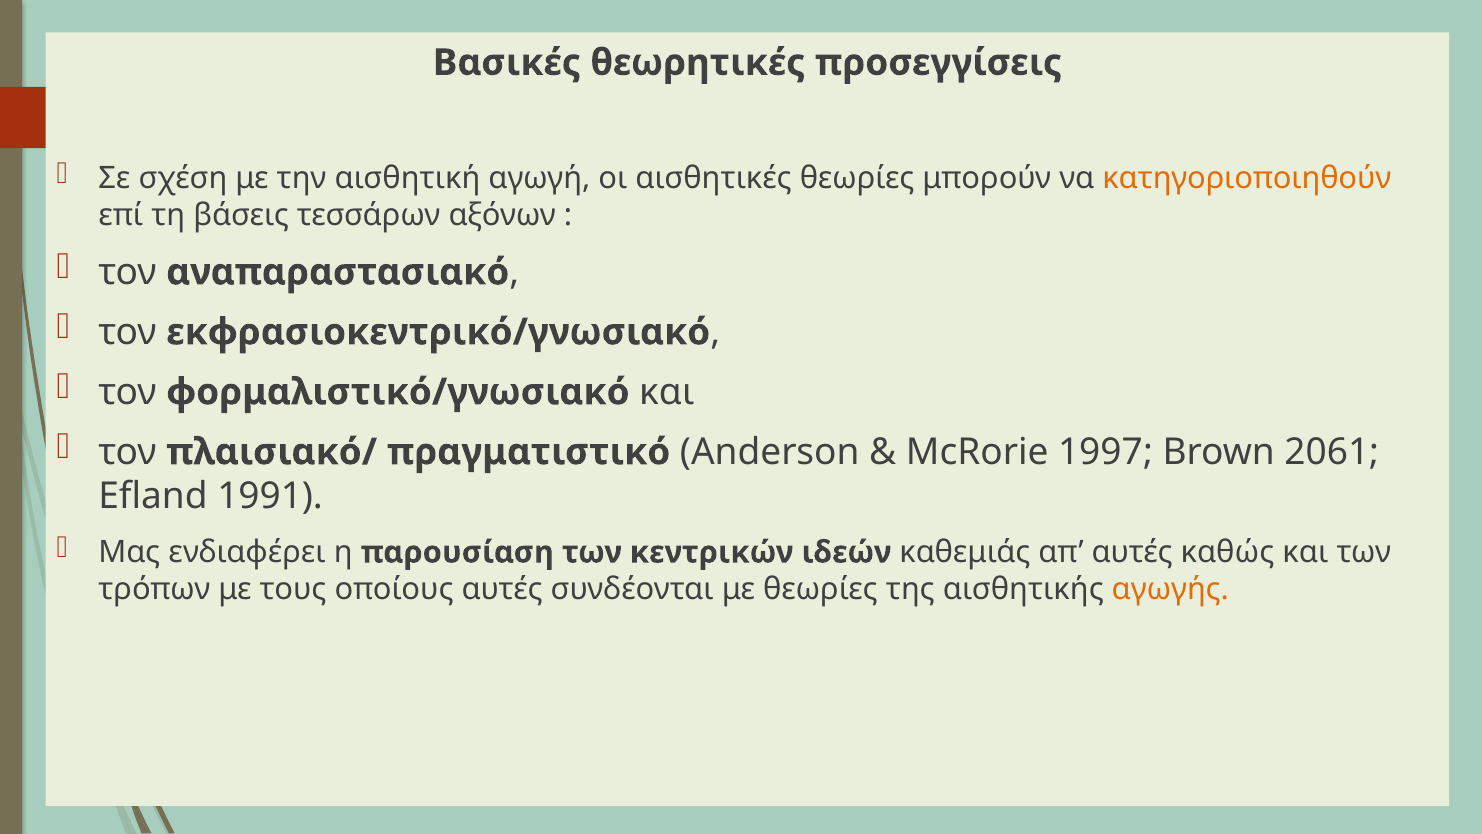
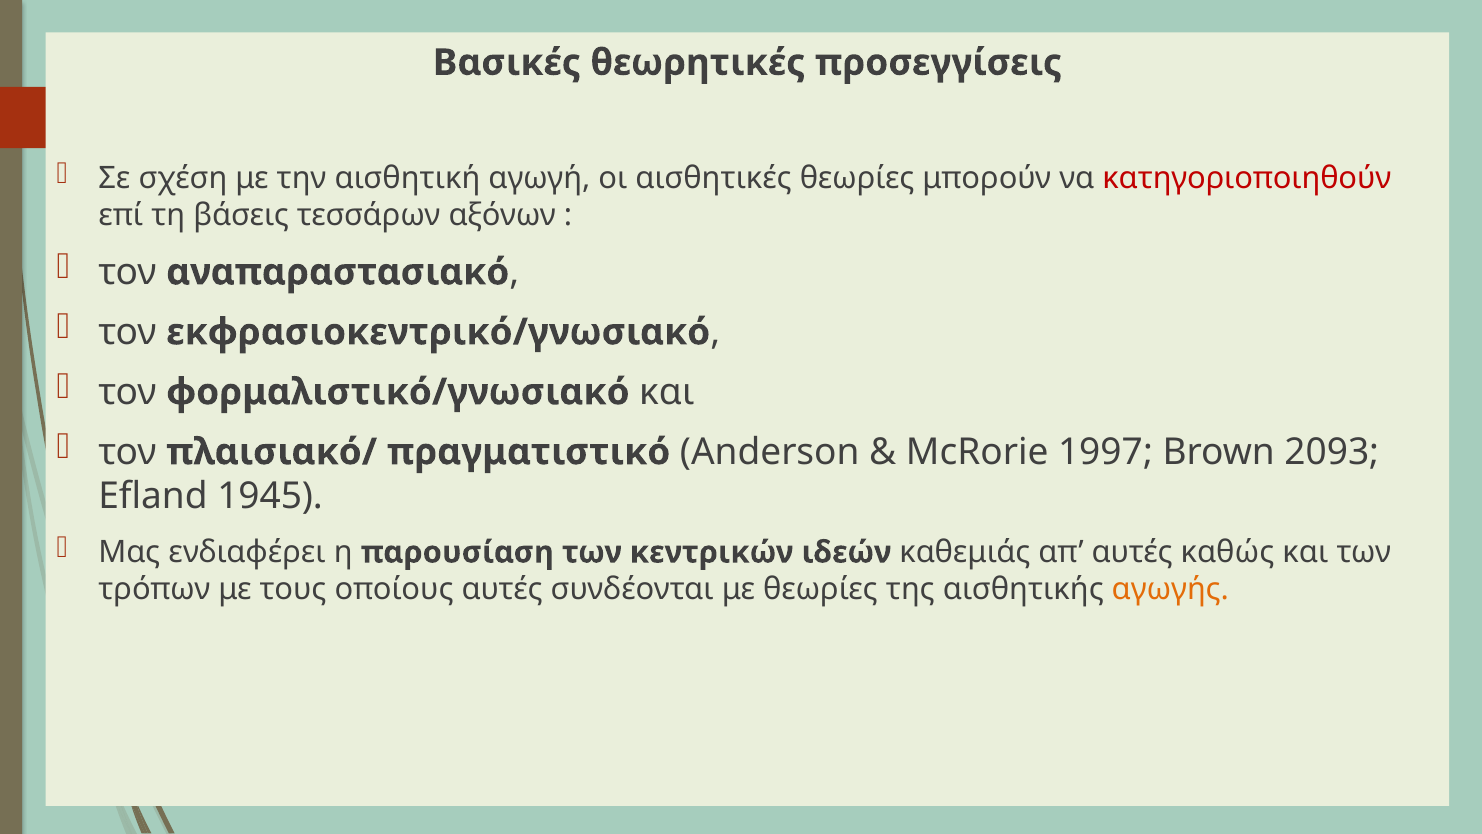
κατηγοριοποιηθούν colour: orange -> red
2061: 2061 -> 2093
1991: 1991 -> 1945
